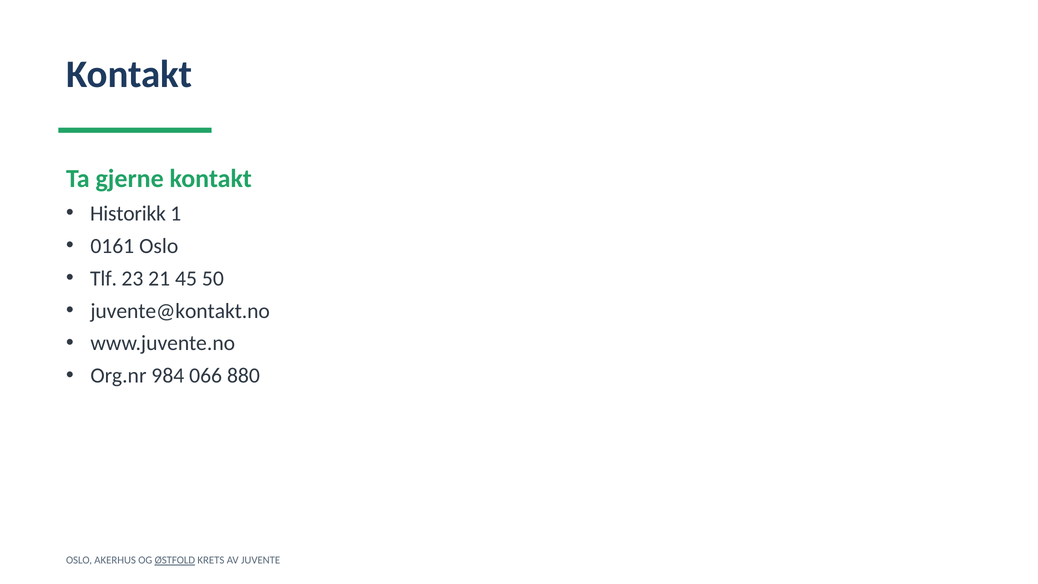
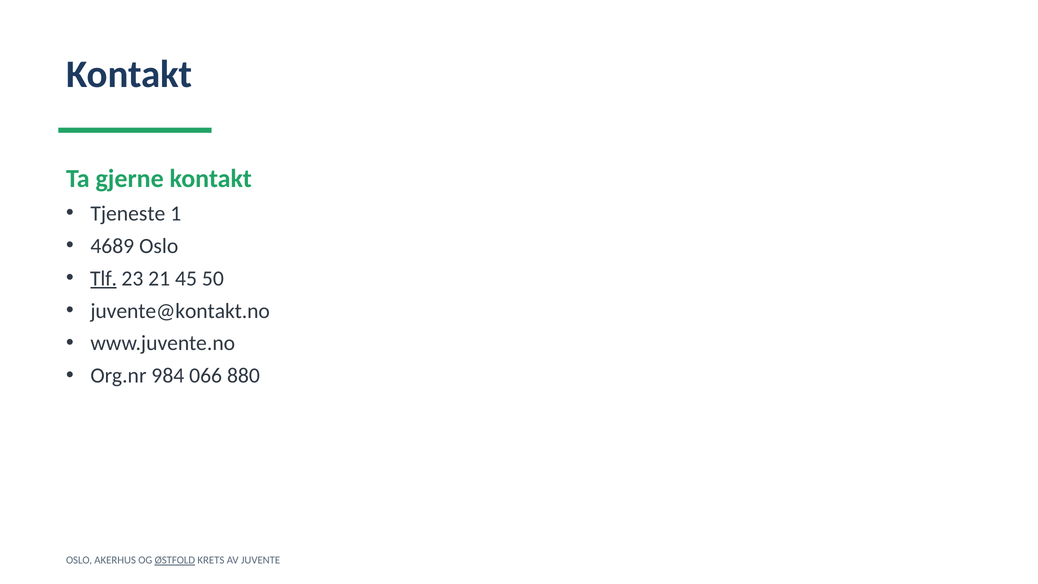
Historikk: Historikk -> Tjeneste
0161: 0161 -> 4689
Tlf underline: none -> present
